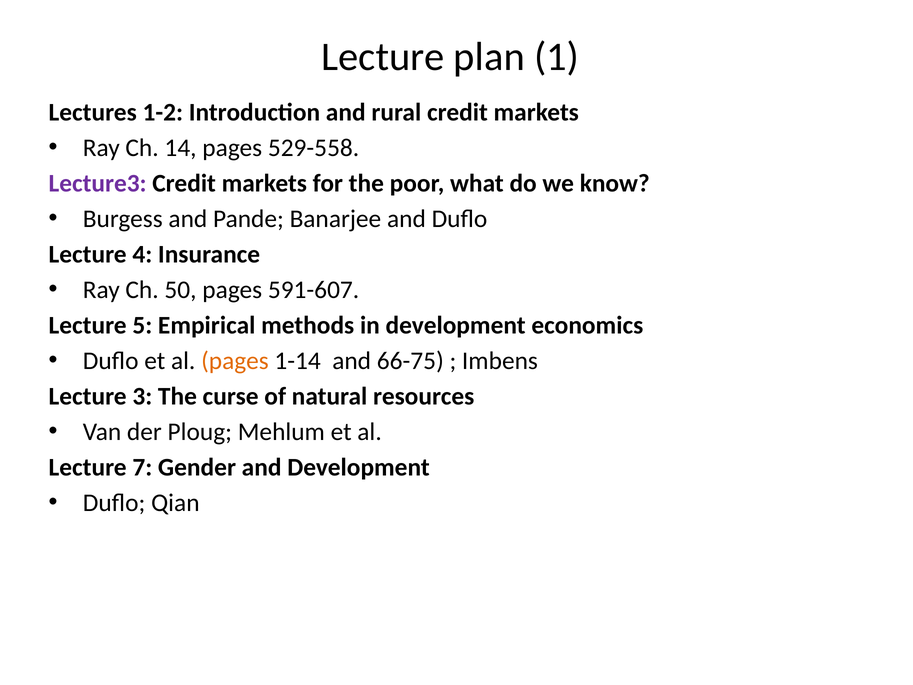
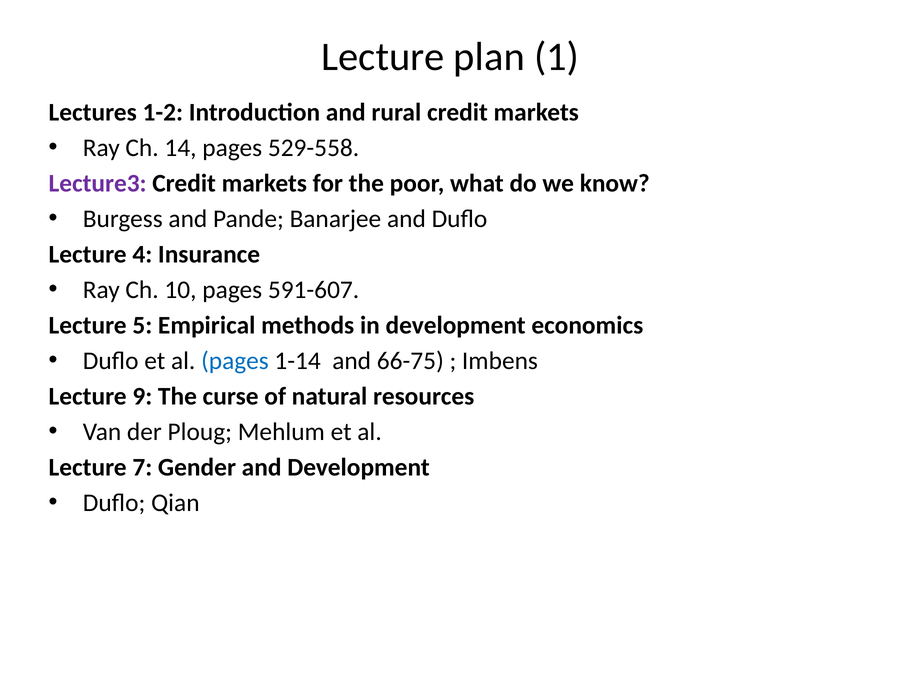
50: 50 -> 10
pages at (235, 361) colour: orange -> blue
3: 3 -> 9
